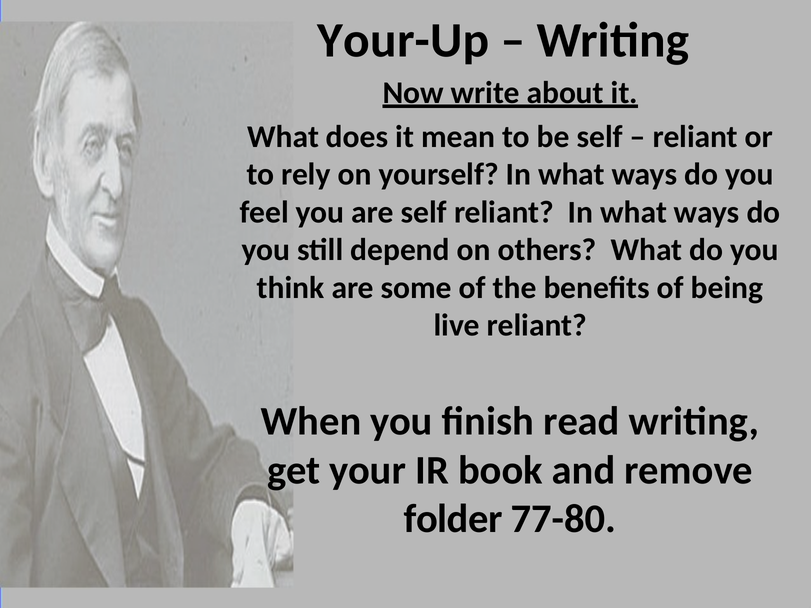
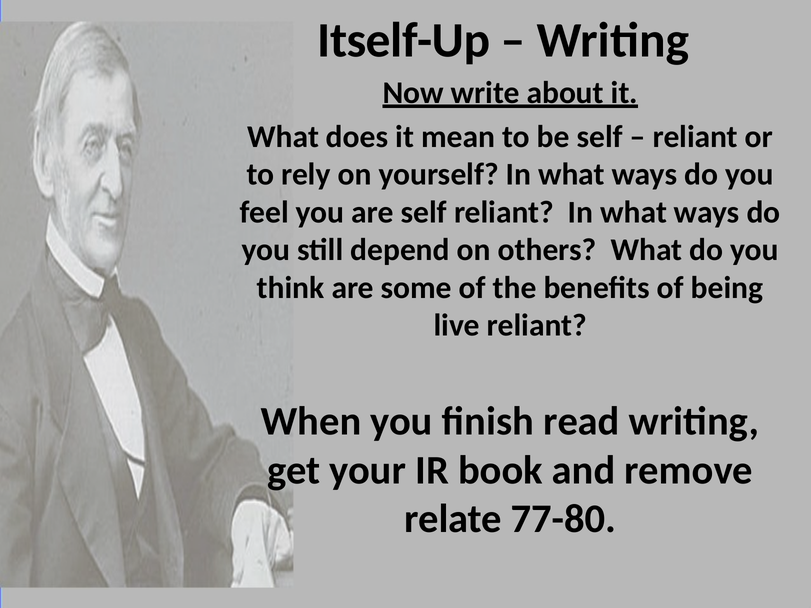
Your-Up: Your-Up -> Itself-Up
folder: folder -> relate
